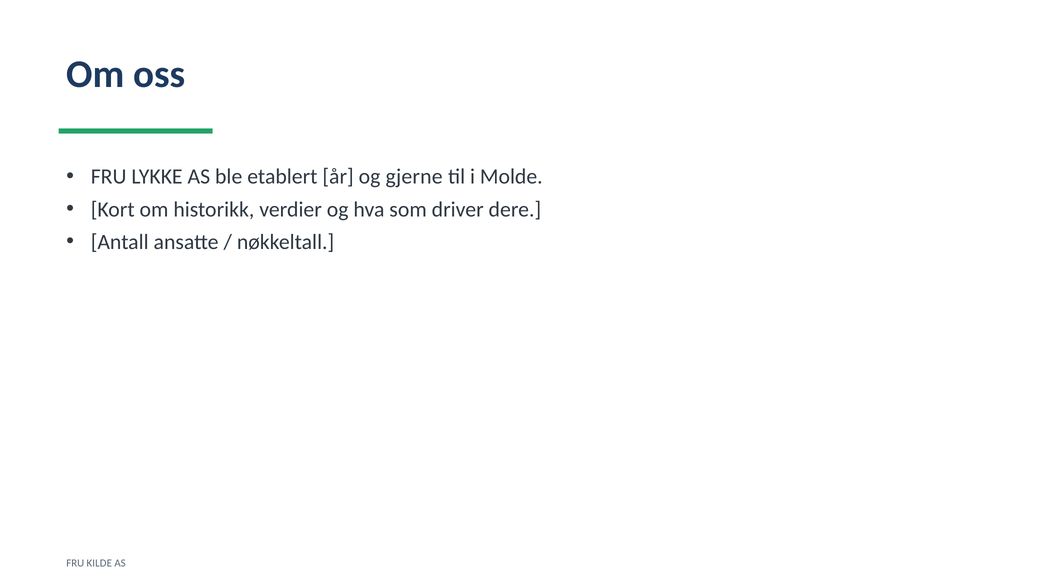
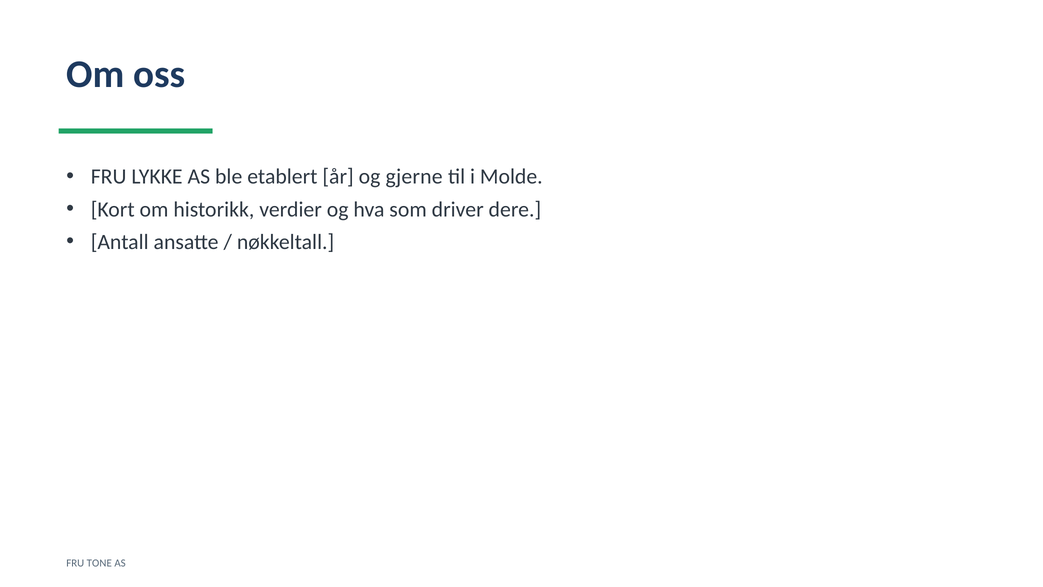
KILDE: KILDE -> TONE
